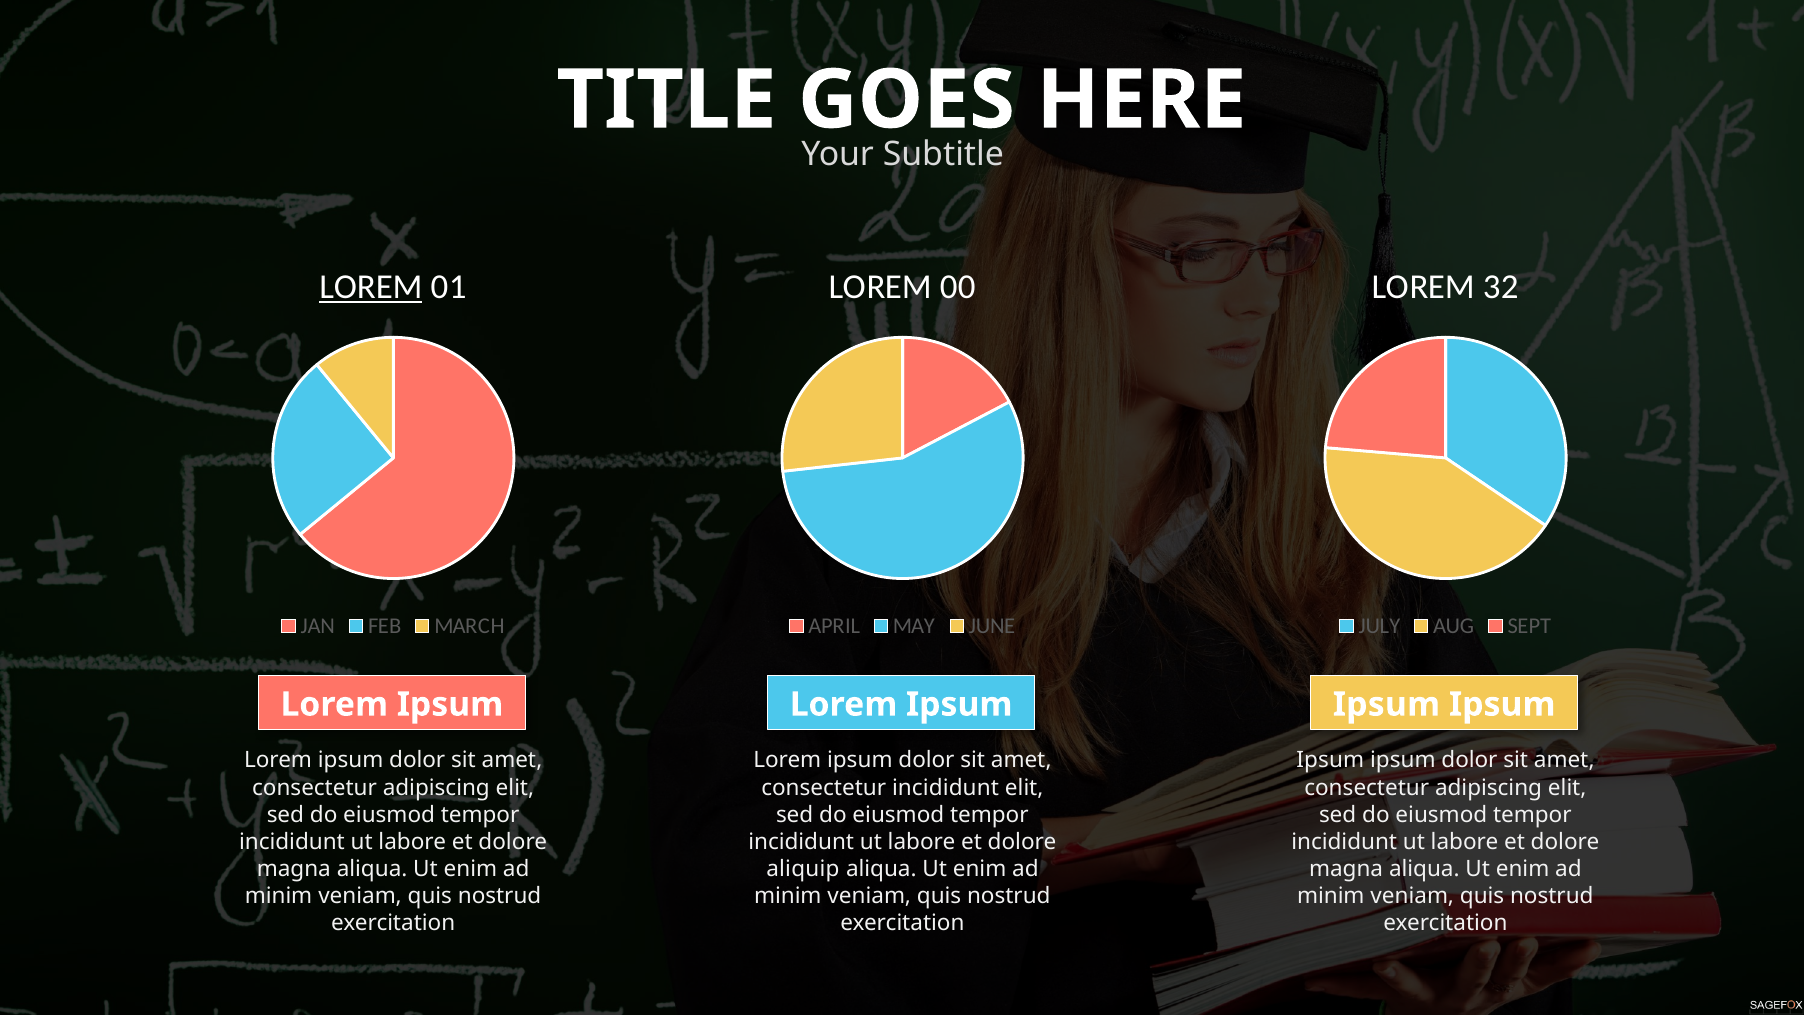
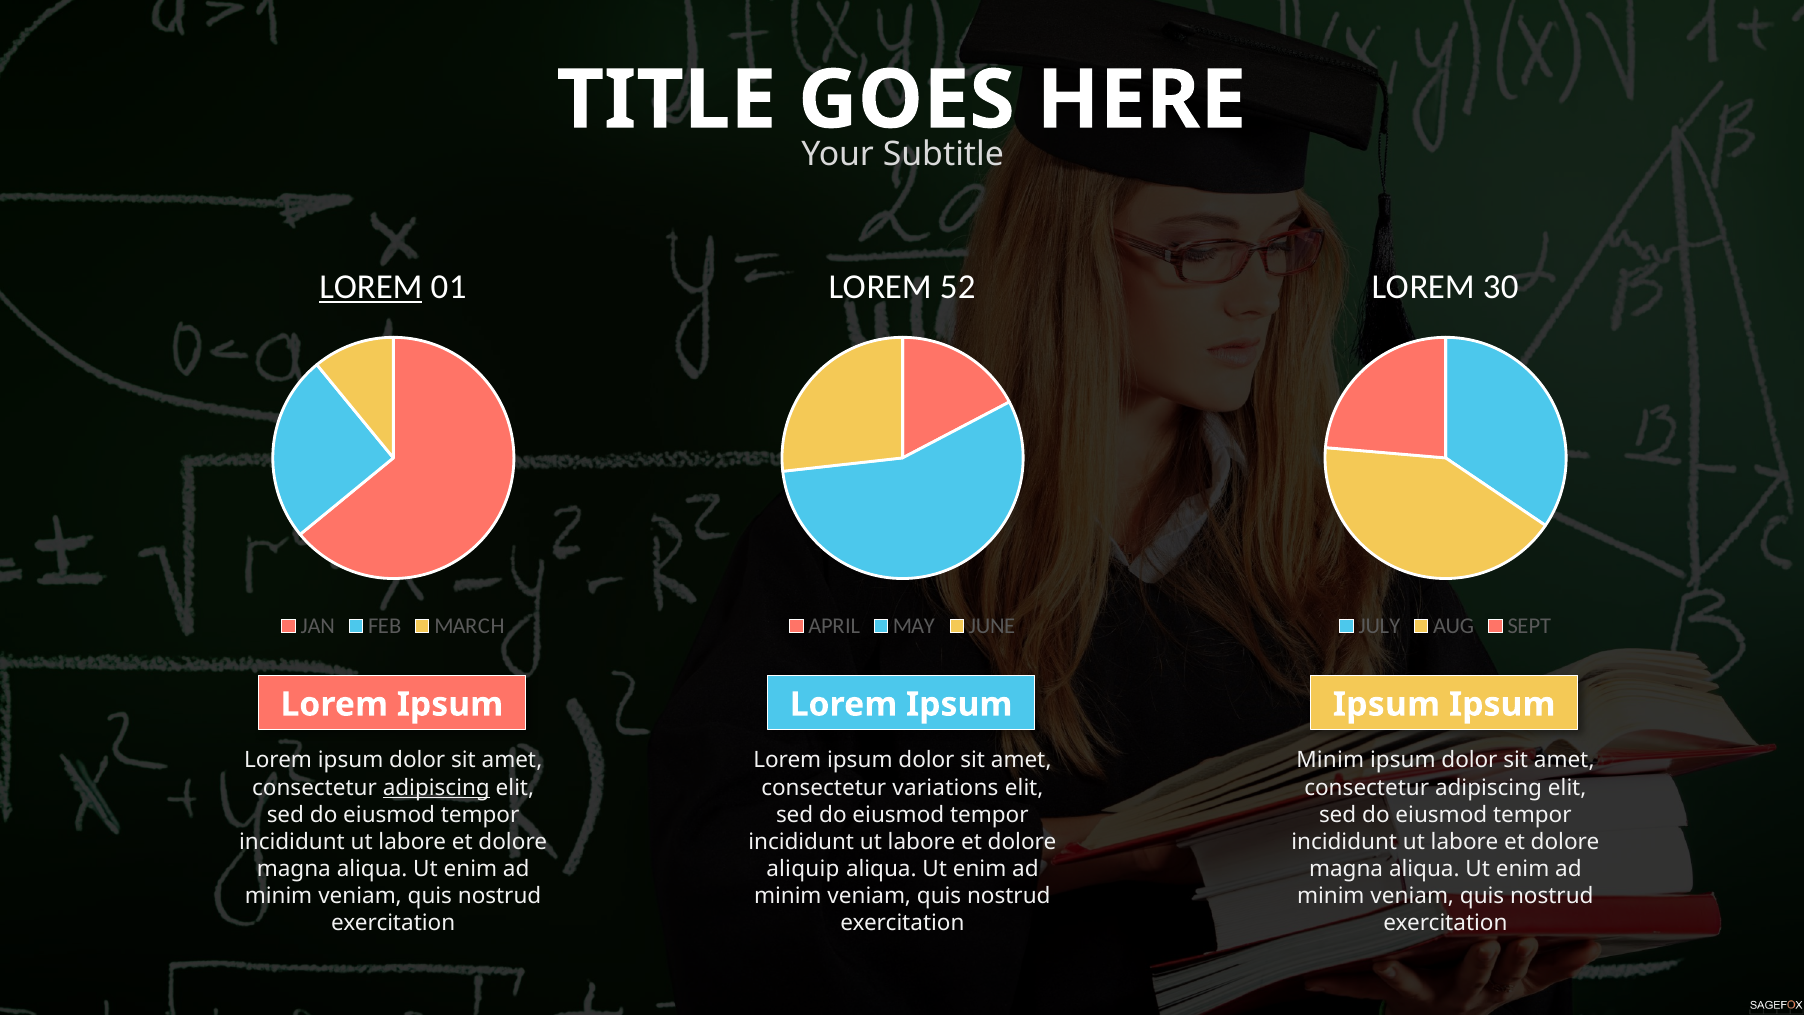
00: 00 -> 52
32: 32 -> 30
Ipsum at (1330, 760): Ipsum -> Minim
adipiscing at (436, 787) underline: none -> present
consectetur incididunt: incididunt -> variations
